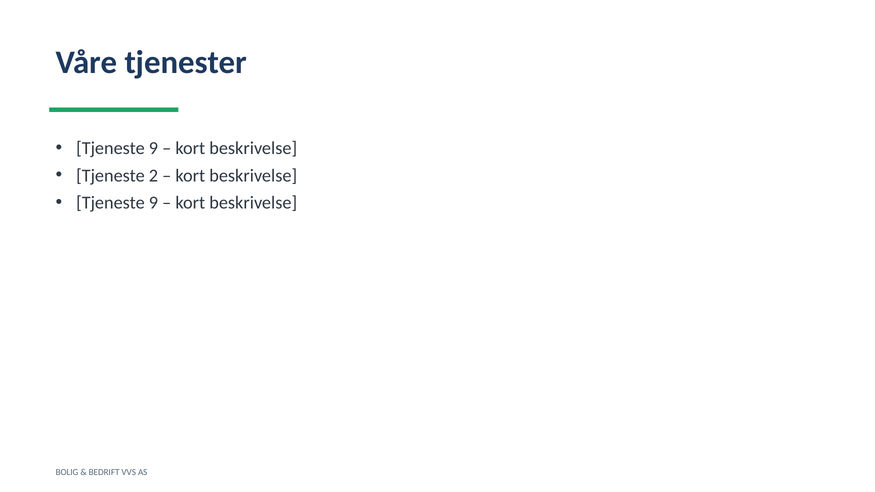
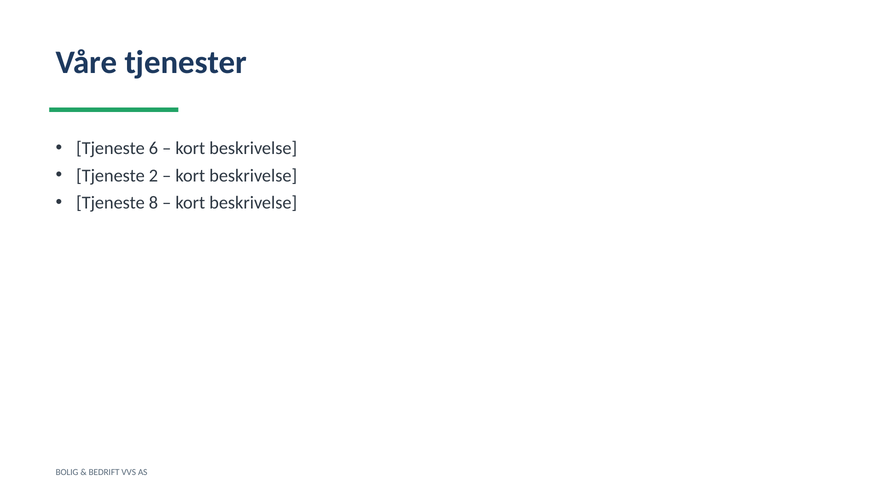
9 at (153, 148): 9 -> 6
9 at (153, 203): 9 -> 8
